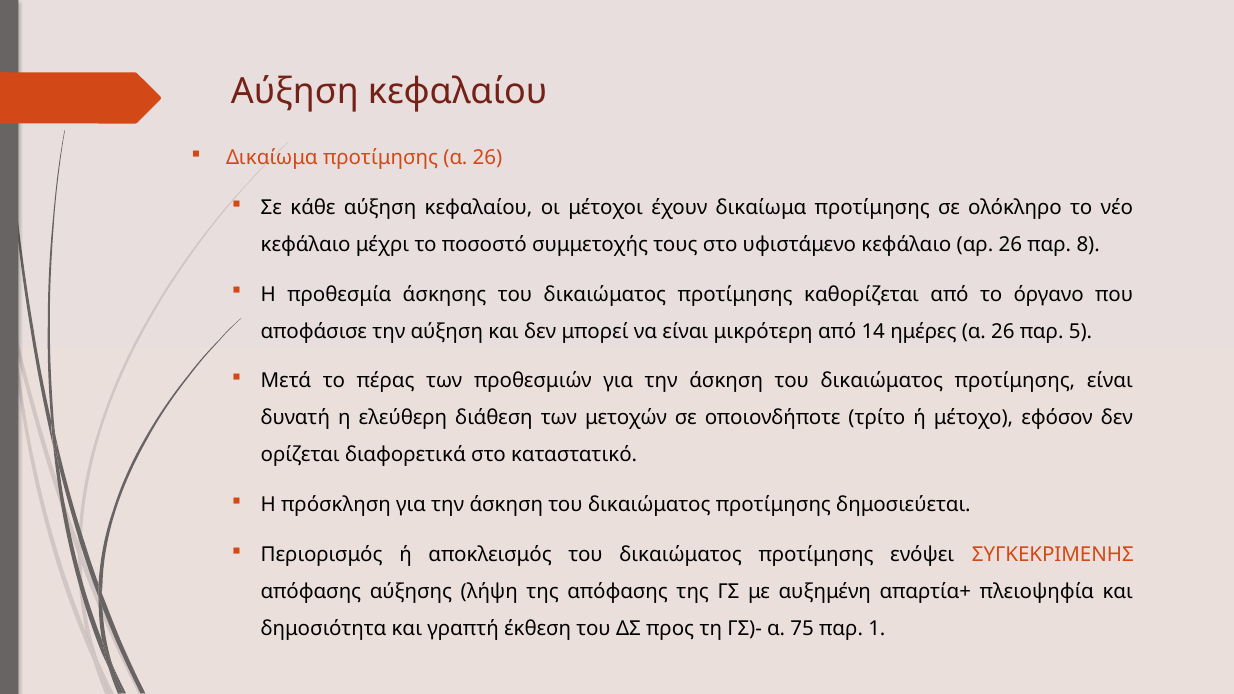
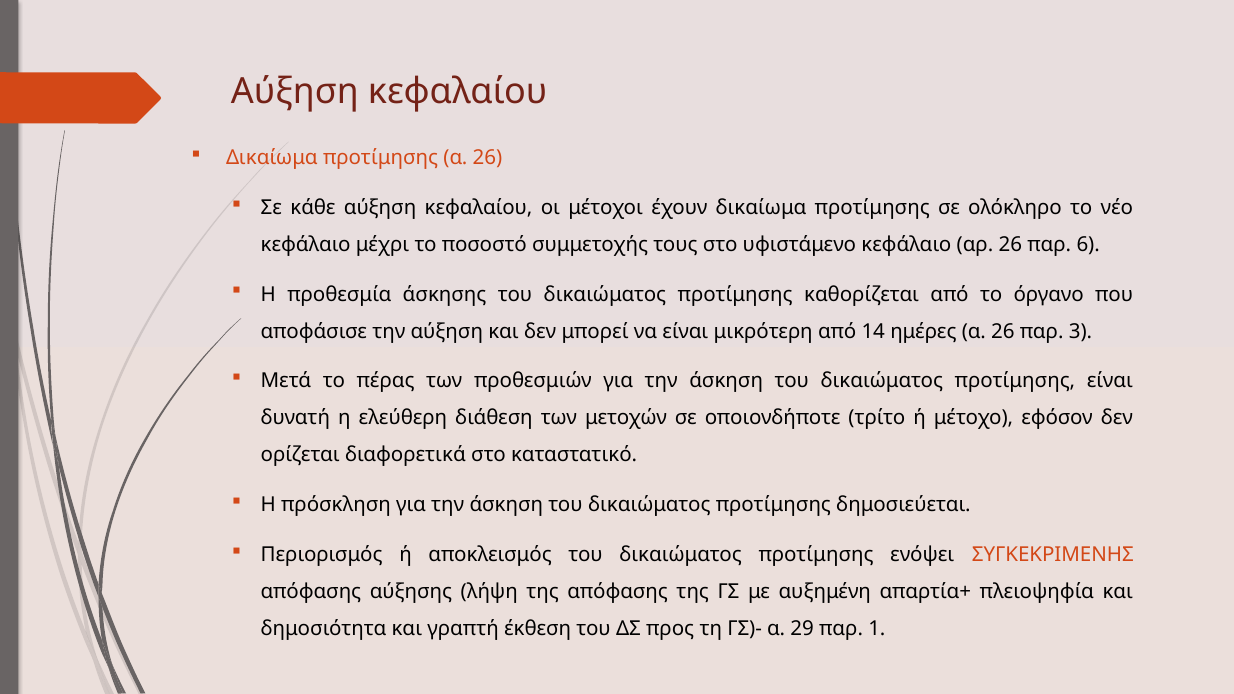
8: 8 -> 6
5: 5 -> 3
75: 75 -> 29
